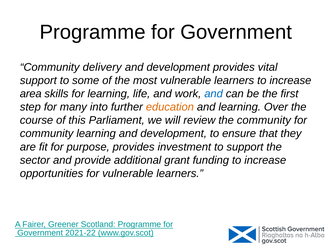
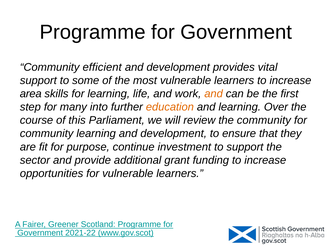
delivery: delivery -> efficient
and at (214, 94) colour: blue -> orange
purpose provides: provides -> continue
